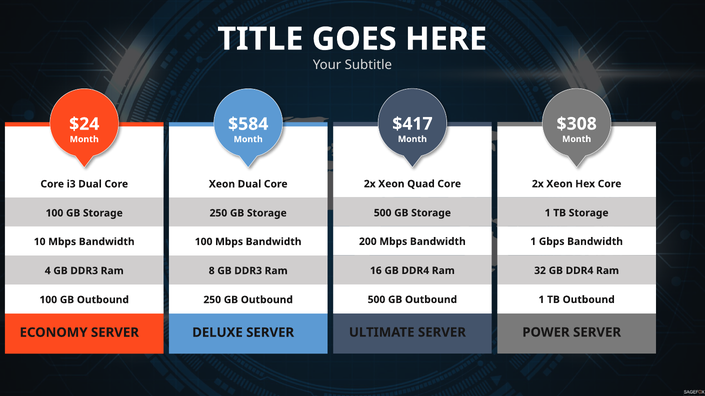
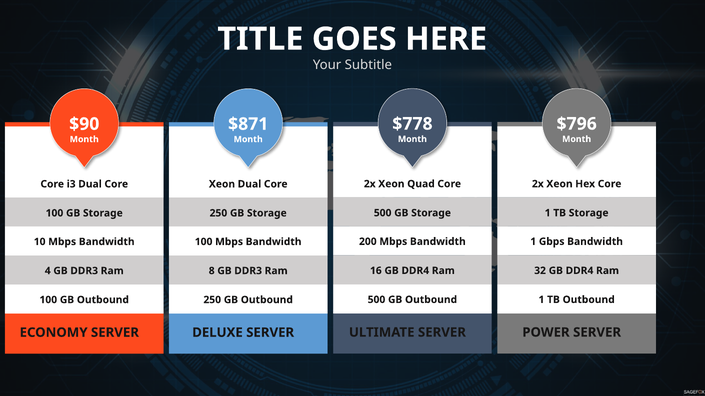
$417: $417 -> $778
$308: $308 -> $796
$24: $24 -> $90
$584: $584 -> $871
